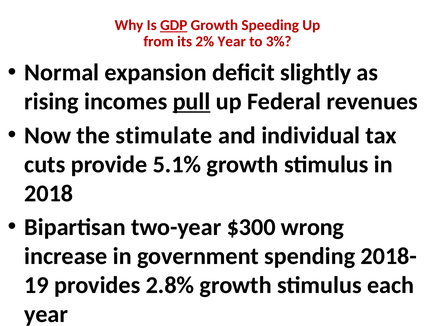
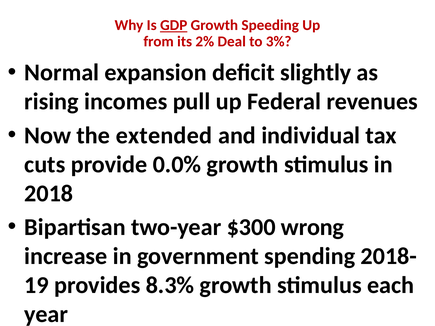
2% Year: Year -> Deal
pull underline: present -> none
stimulate: stimulate -> extended
5.1%: 5.1% -> 0.0%
2.8%: 2.8% -> 8.3%
